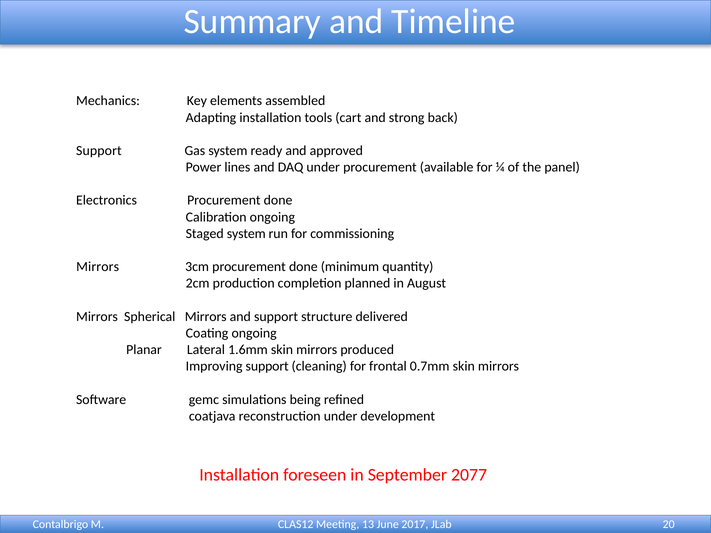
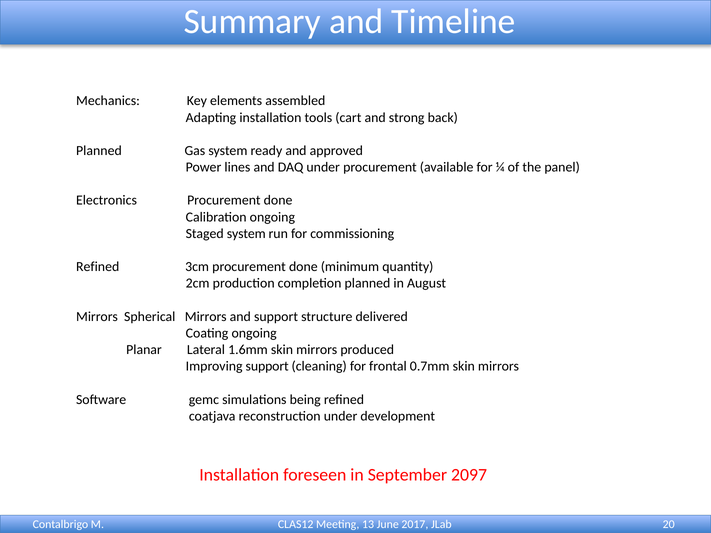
Support at (99, 151): Support -> Planned
Mirrors at (98, 267): Mirrors -> Refined
2077: 2077 -> 2097
